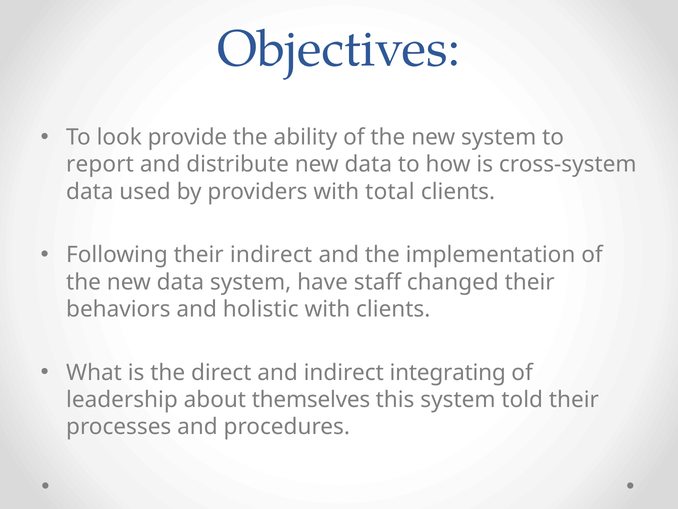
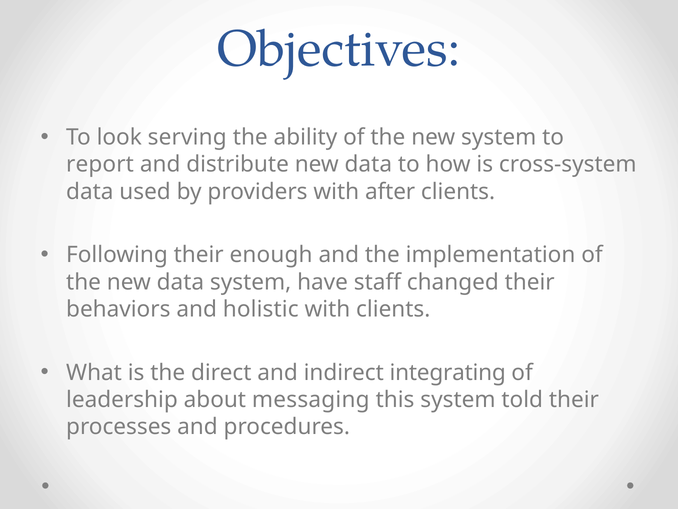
provide: provide -> serving
total: total -> after
their indirect: indirect -> enough
themselves: themselves -> messaging
